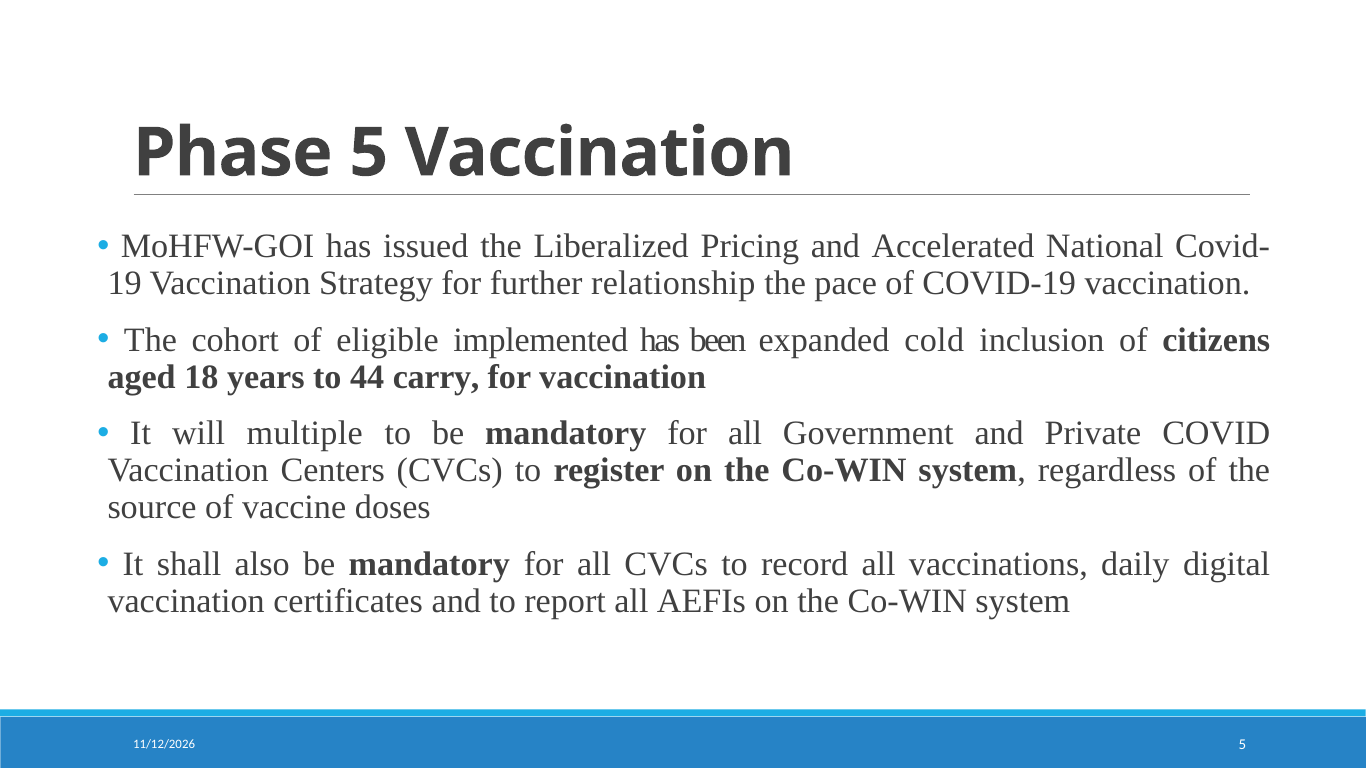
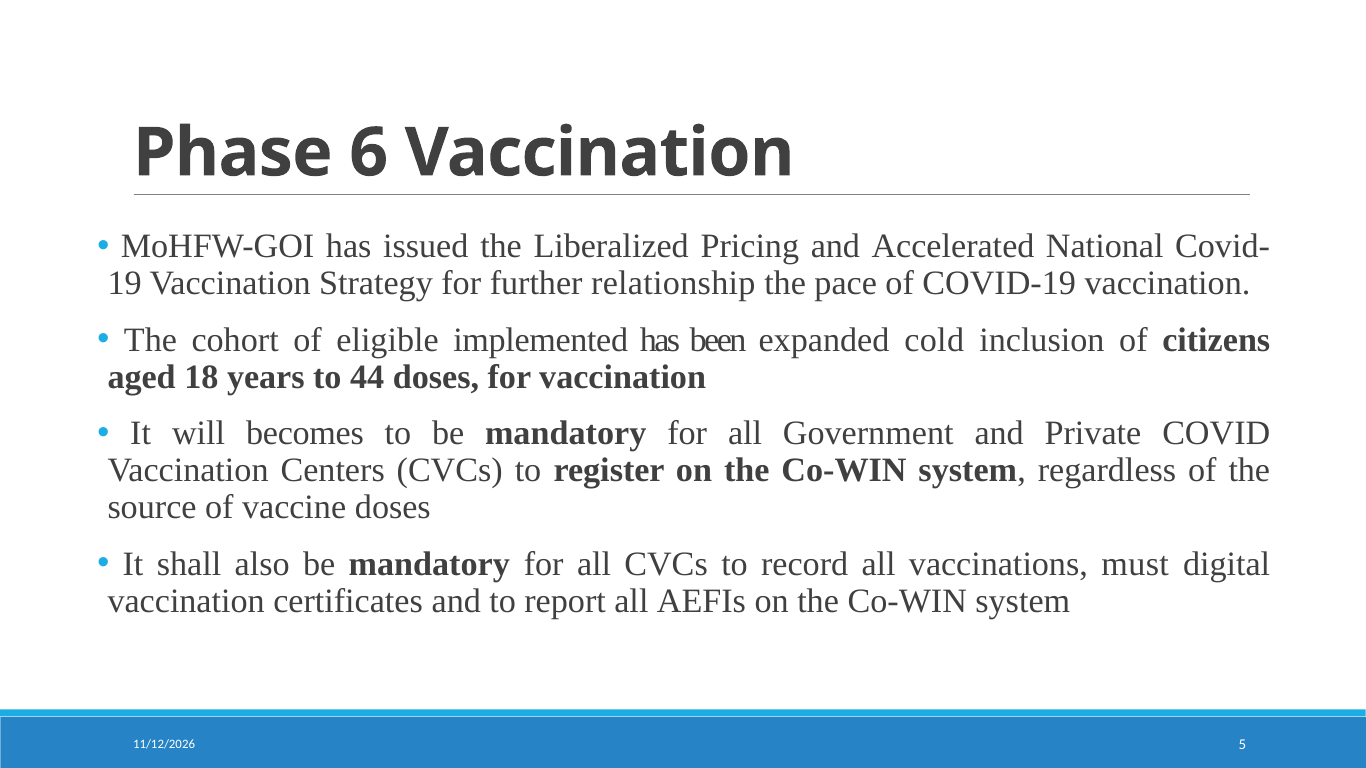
Phase 5: 5 -> 6
44 carry: carry -> doses
multiple: multiple -> becomes
daily: daily -> must
